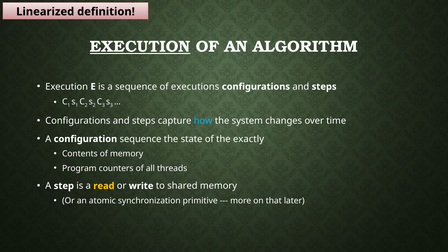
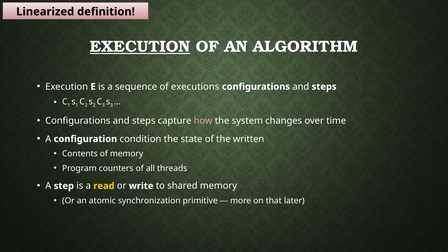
how colour: light blue -> pink
configuration sequence: sequence -> condition
exactly: exactly -> written
